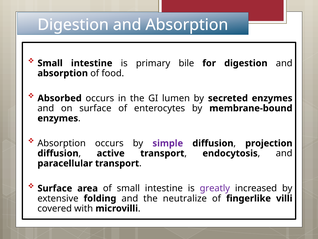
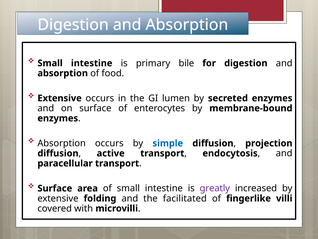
Absorbed at (60, 98): Absorbed -> Extensive
simple colour: purple -> blue
neutralize: neutralize -> facilitated
